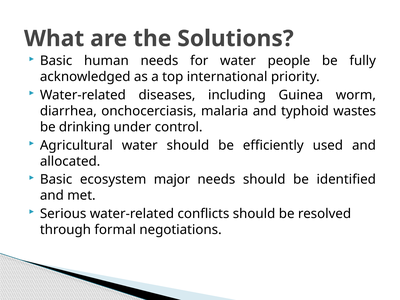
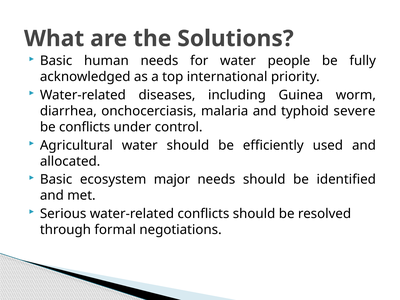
wastes: wastes -> severe
be drinking: drinking -> conflicts
